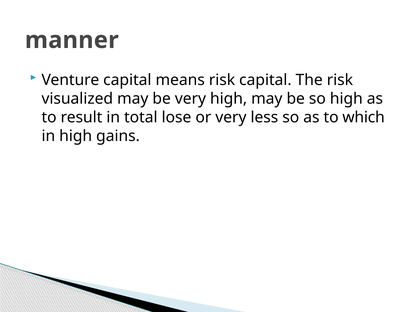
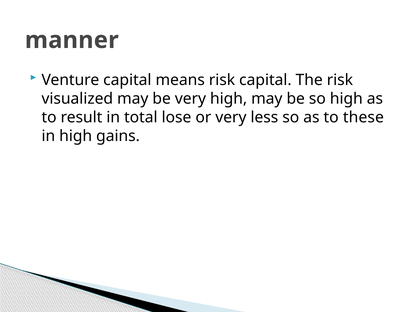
which: which -> these
